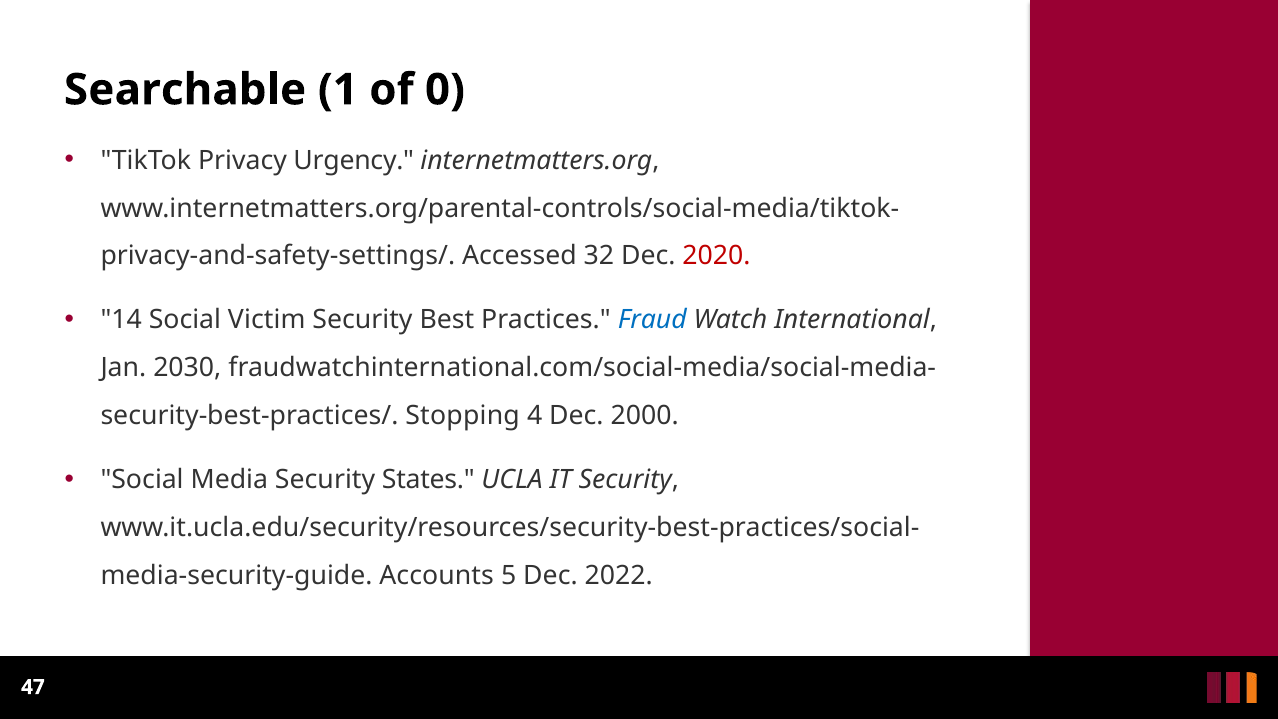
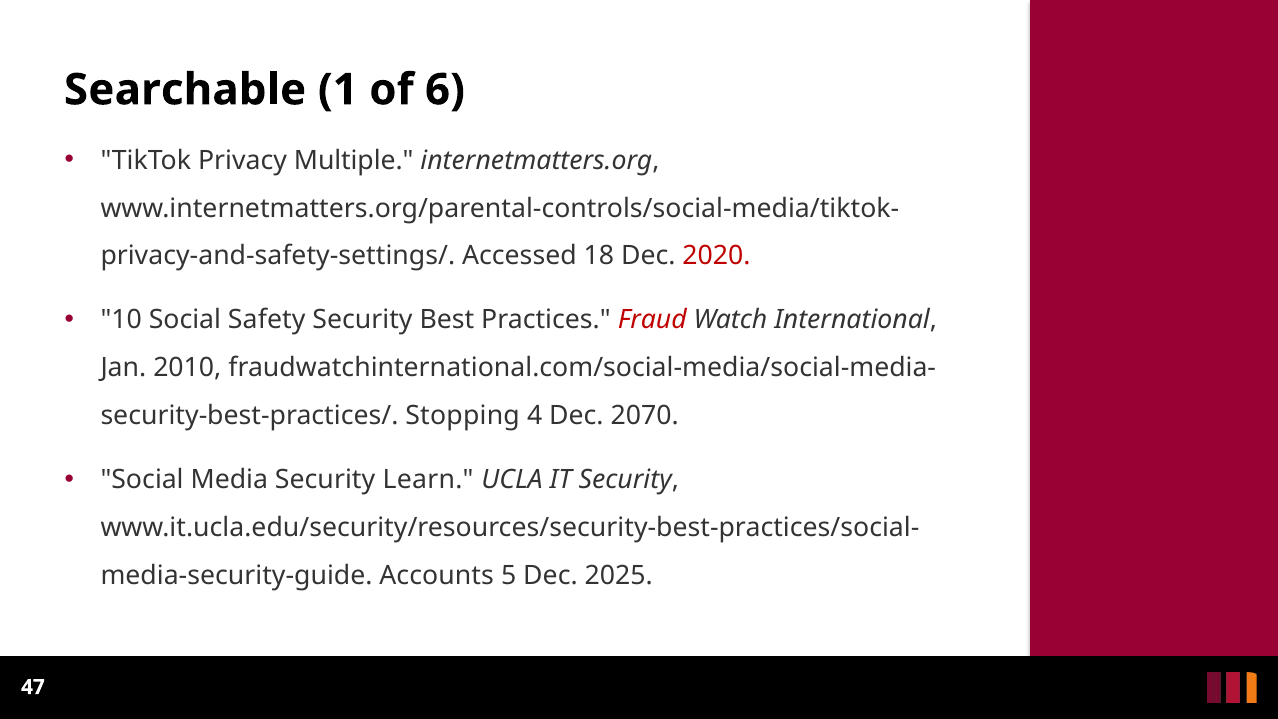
0: 0 -> 6
Urgency: Urgency -> Multiple
32: 32 -> 18
14: 14 -> 10
Victim: Victim -> Safety
Fraud colour: blue -> red
2030: 2030 -> 2010
2000: 2000 -> 2070
States: States -> Learn
2022: 2022 -> 2025
